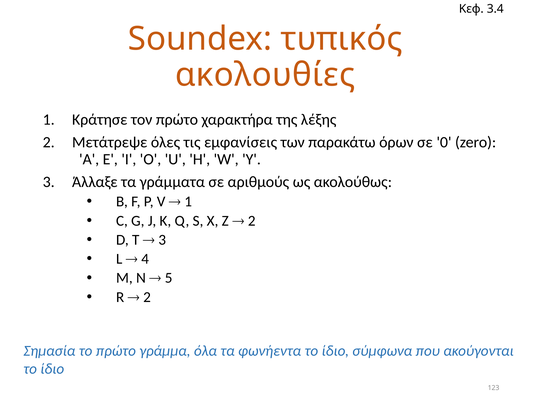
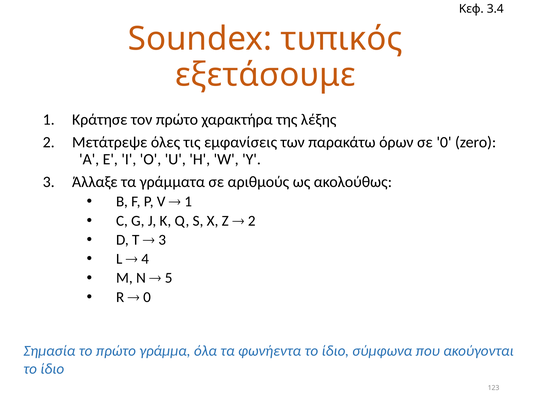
ακολουθίες: ακολουθίες -> εξετάσουμε
2 at (147, 297): 2 -> 0
